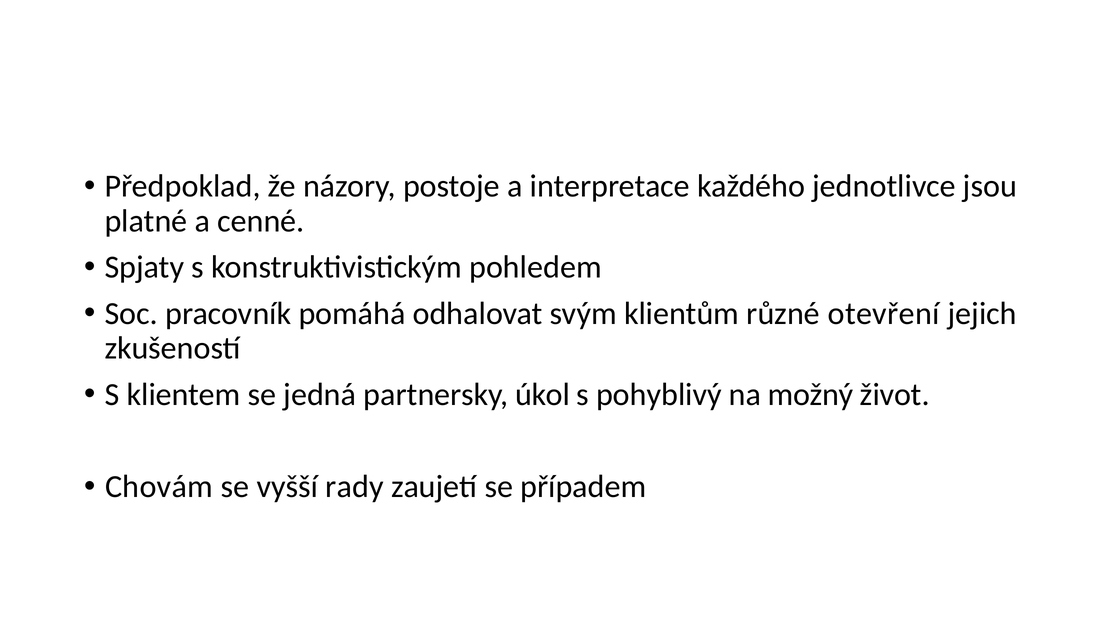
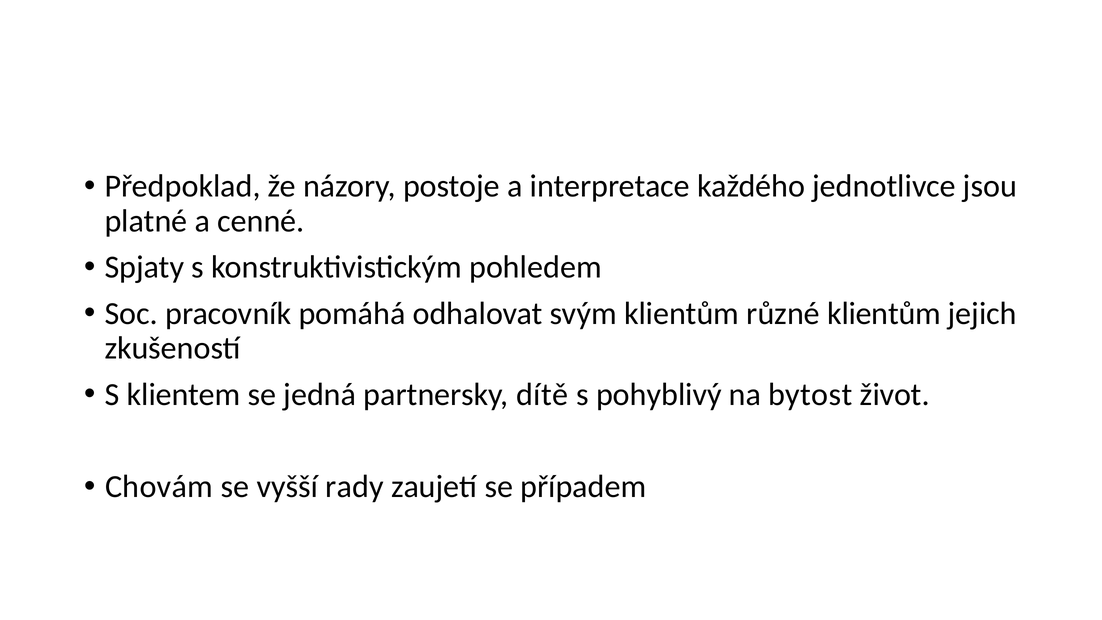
různé otevření: otevření -> klientům
úkol: úkol -> dítě
možný: možný -> bytost
